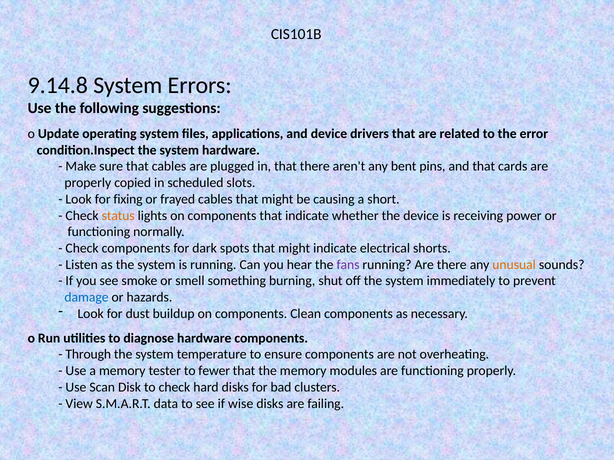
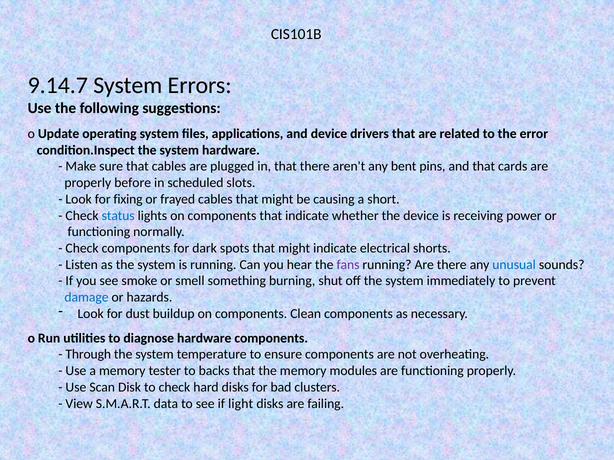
9.14.8: 9.14.8 -> 9.14.7
copied: copied -> before
status colour: orange -> blue
unusual colour: orange -> blue
fewer: fewer -> backs
wise: wise -> light
